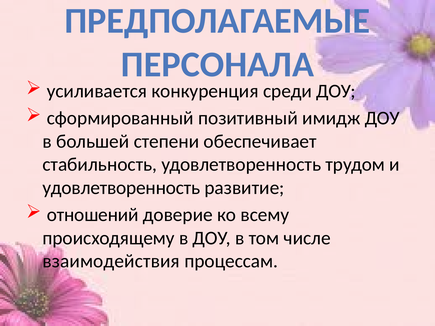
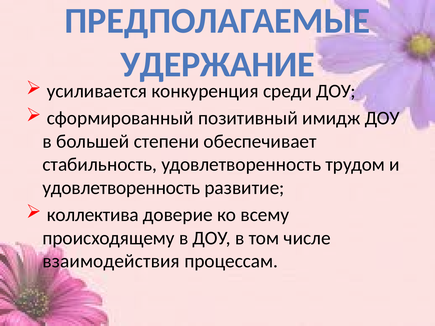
ПЕРСОНАЛА: ПЕРСОНАЛА -> УДЕРЖАНИЕ
отношений: отношений -> коллектива
